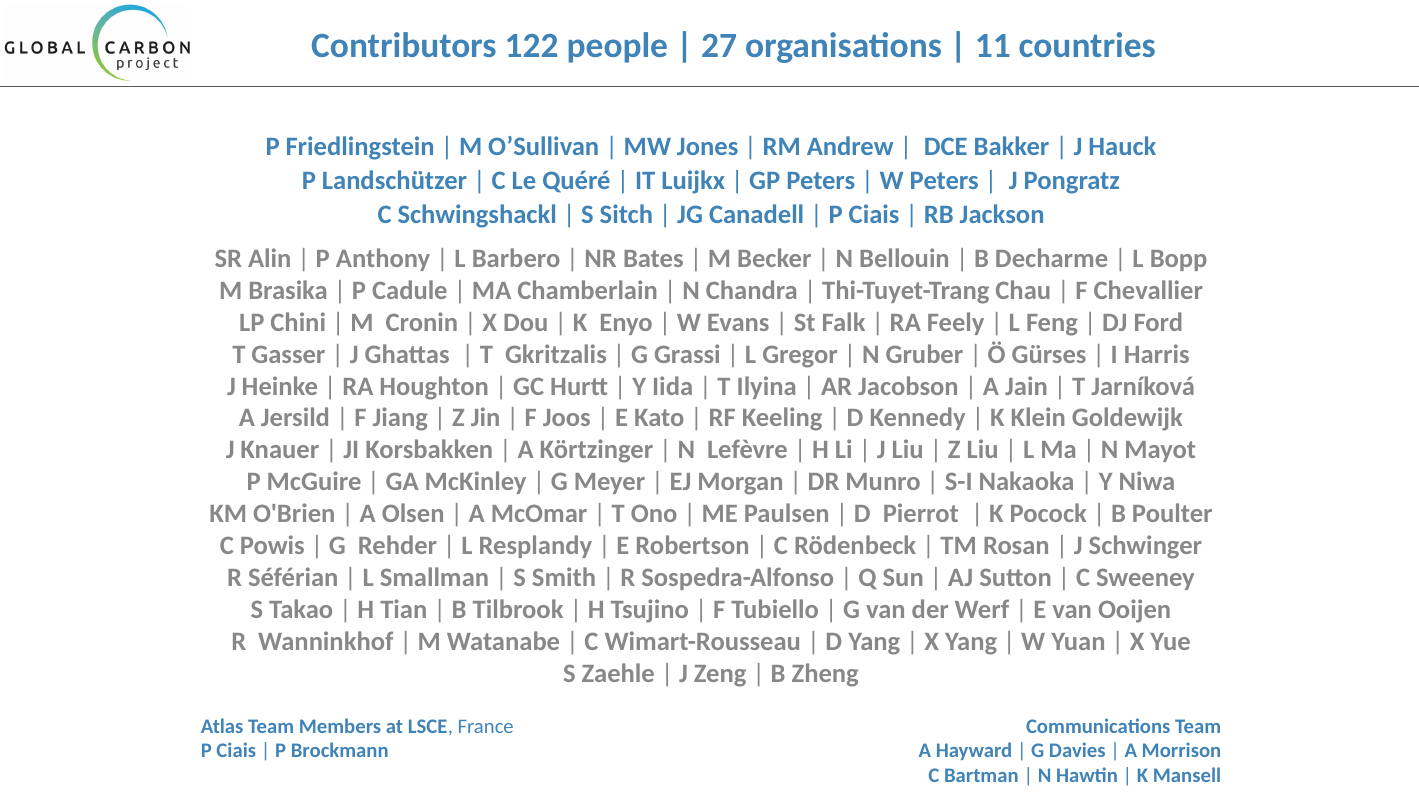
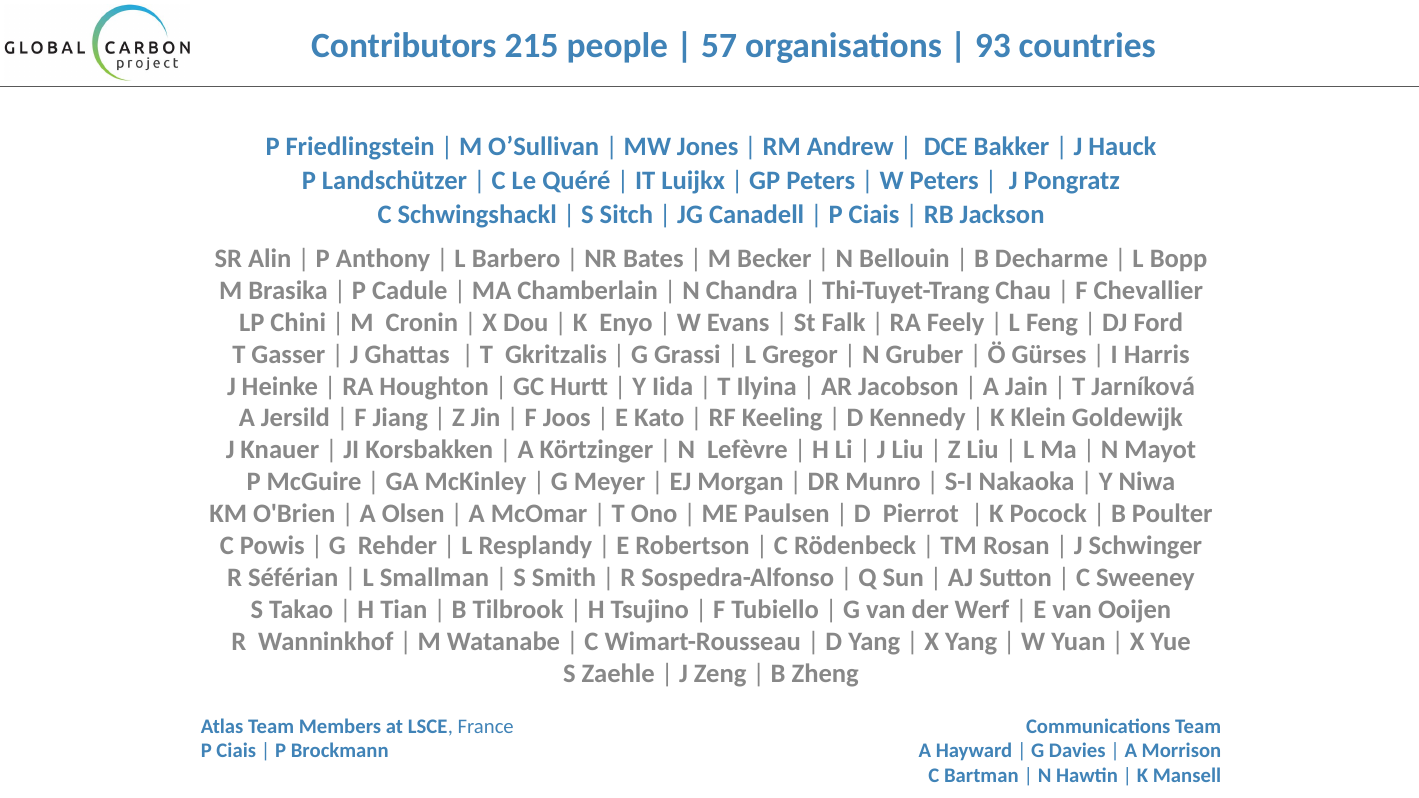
122: 122 -> 215
27: 27 -> 57
11: 11 -> 93
